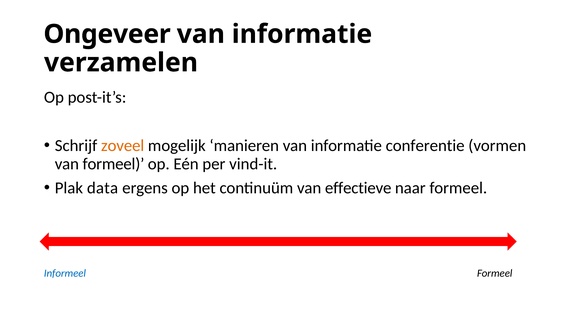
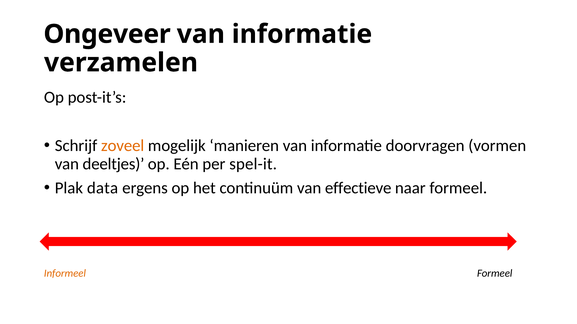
conferentie: conferentie -> doorvragen
van formeel: formeel -> deeltjes
vind-it: vind-it -> spel-it
Informeel colour: blue -> orange
